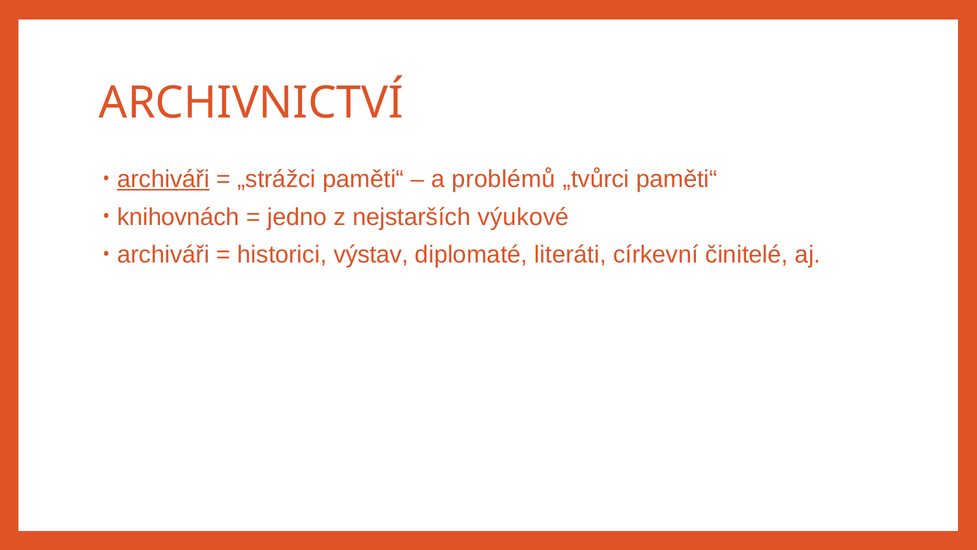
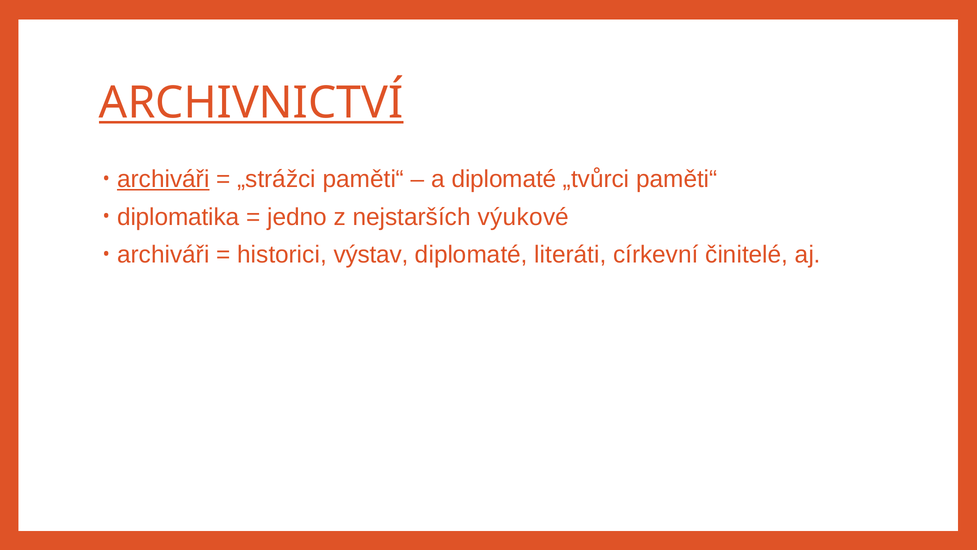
ARCHIVNICTVÍ underline: none -> present
a problémů: problémů -> diplomaté
knihovnách: knihovnách -> diplomatika
